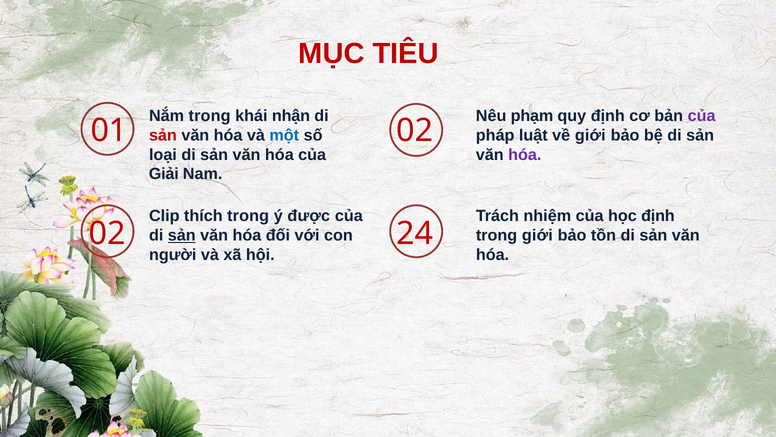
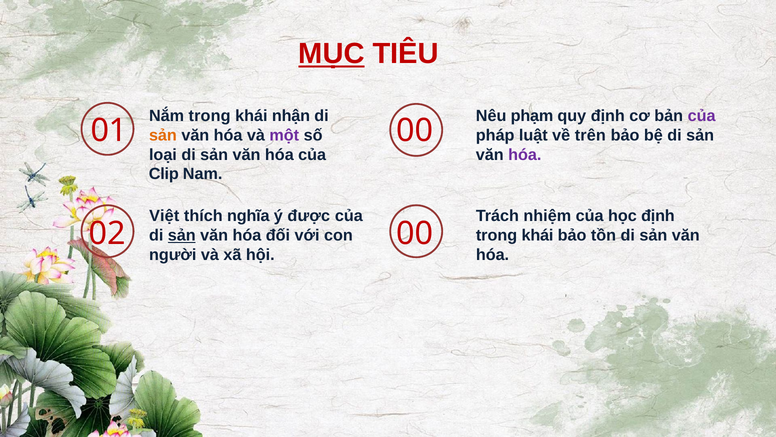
MỤC underline: none -> present
01 02: 02 -> 00
sản at (163, 135) colour: red -> orange
một colour: blue -> purple
về giới: giới -> trên
Giải: Giải -> Clip
Clip: Clip -> Việt
thích trong: trong -> nghĩa
02 24: 24 -> 00
giới at (537, 235): giới -> khái
